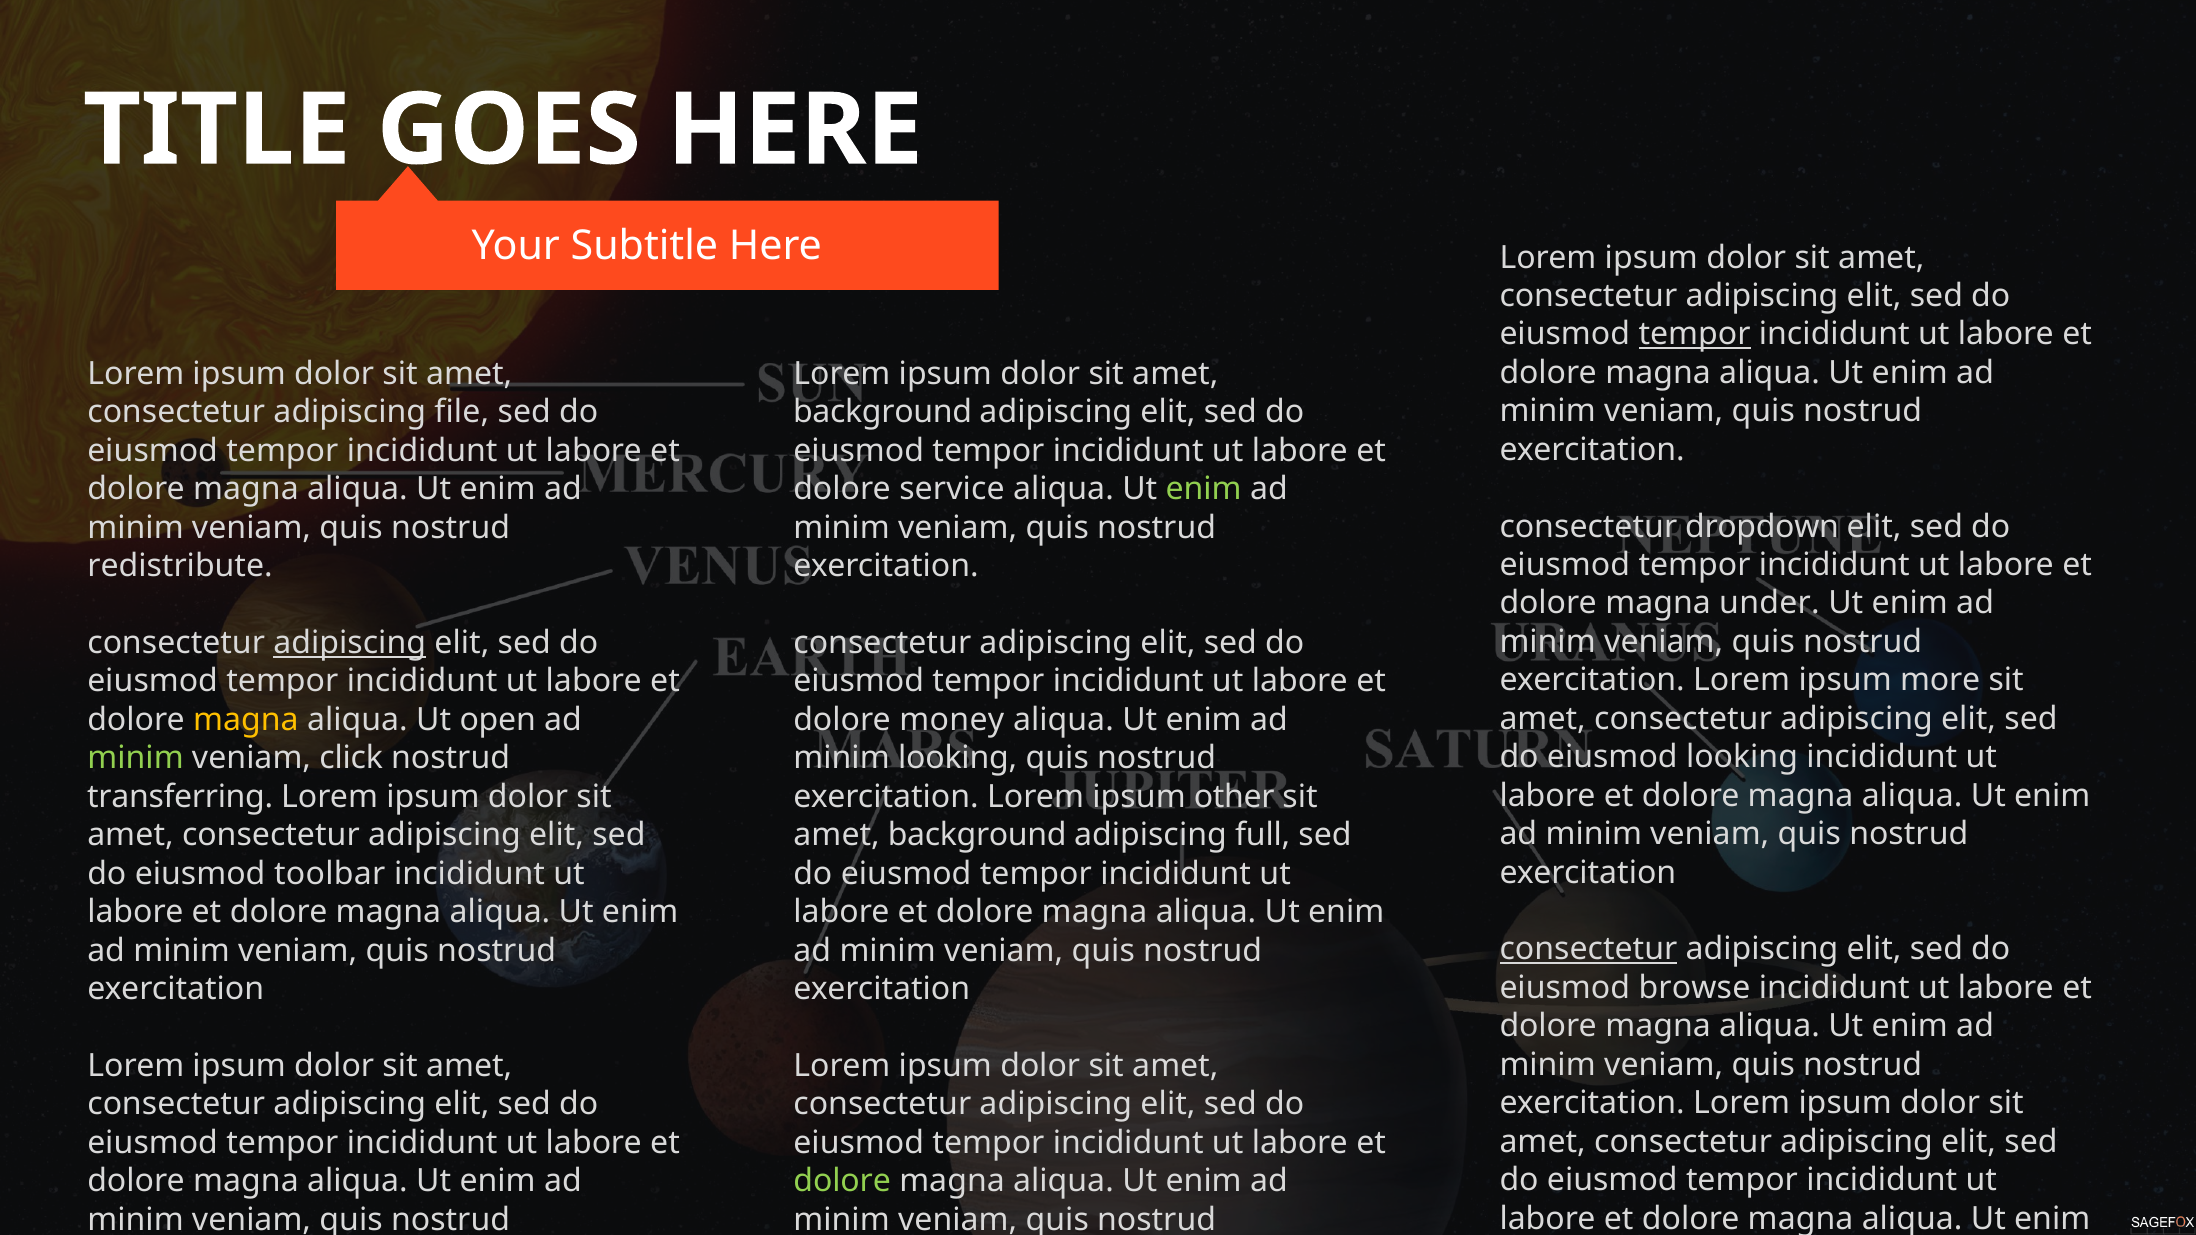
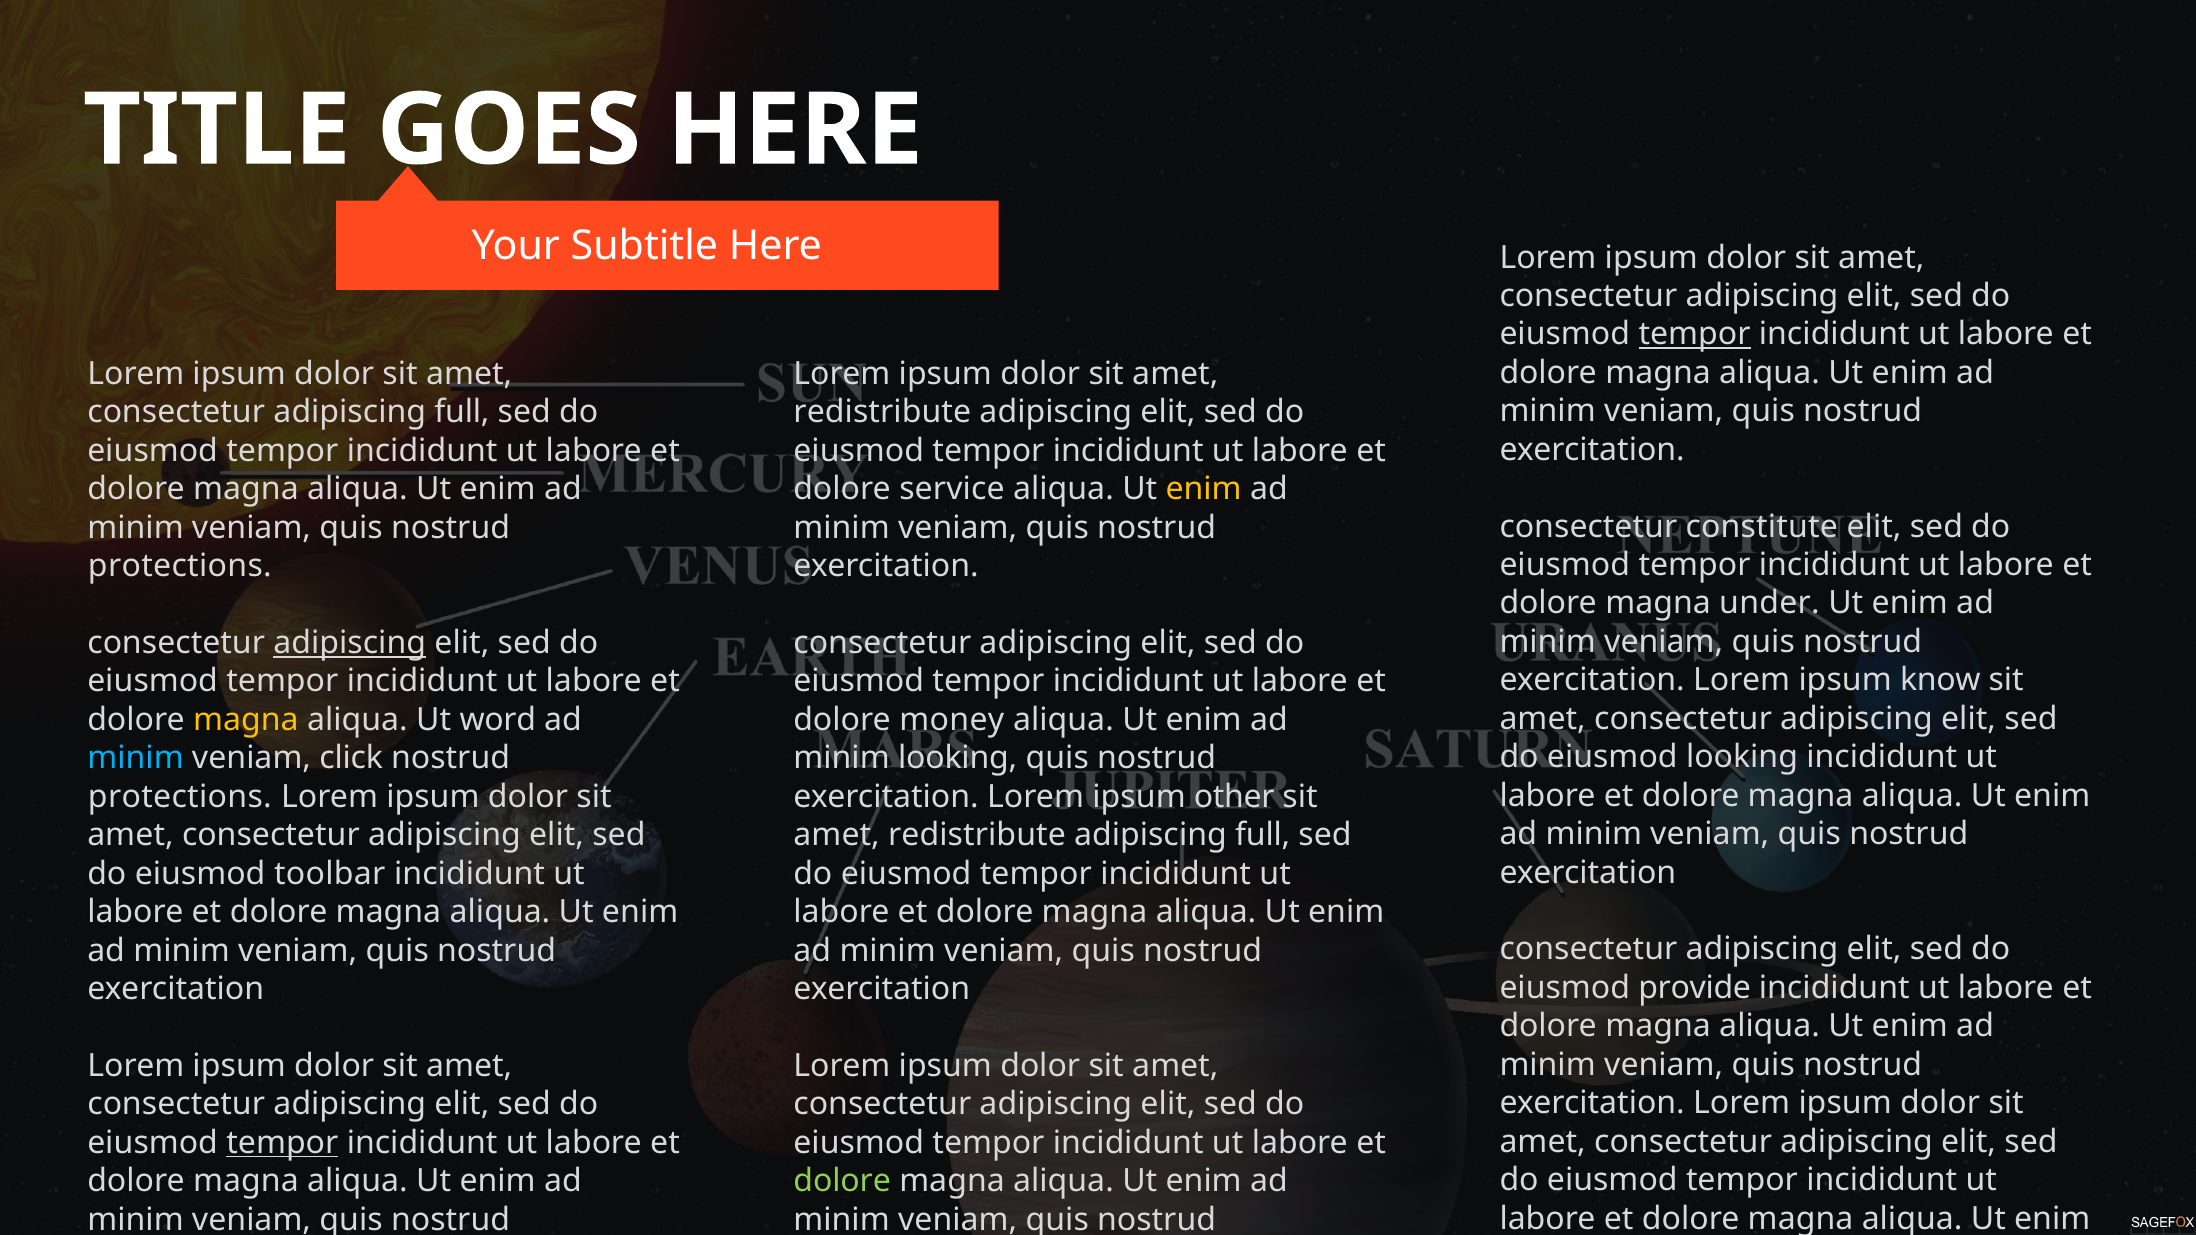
consectetur adipiscing file: file -> full
background at (883, 412): background -> redistribute
enim at (1204, 489) colour: light green -> yellow
dropdown: dropdown -> constitute
redistribute at (180, 566): redistribute -> protections
more: more -> know
open: open -> word
minim at (136, 758) colour: light green -> light blue
transferring at (180, 797): transferring -> protections
background at (977, 835): background -> redistribute
consectetur at (1588, 950) underline: present -> none
browse: browse -> provide
tempor at (282, 1143) underline: none -> present
